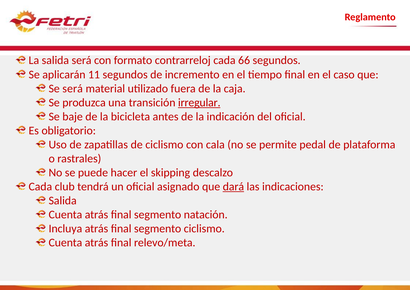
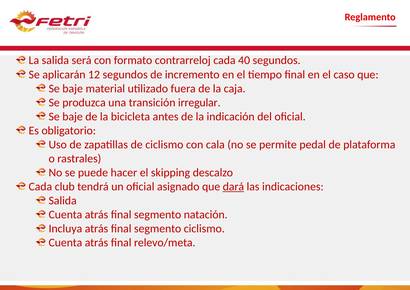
66: 66 -> 40
11: 11 -> 12
será at (73, 89): será -> baje
irregular underline: present -> none
